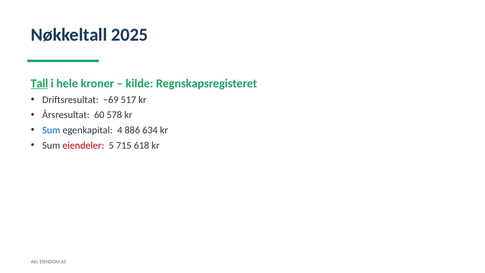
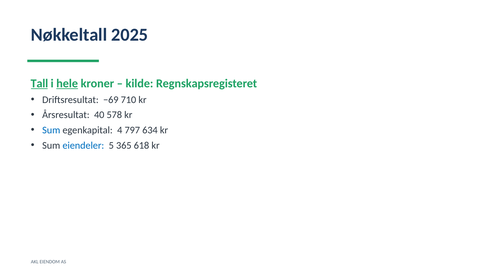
hele underline: none -> present
517: 517 -> 710
60: 60 -> 40
886: 886 -> 797
eiendeler colour: red -> blue
715: 715 -> 365
